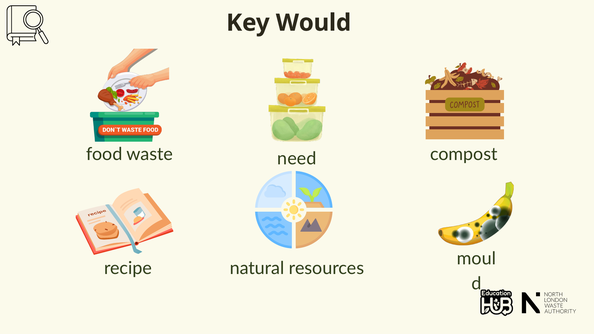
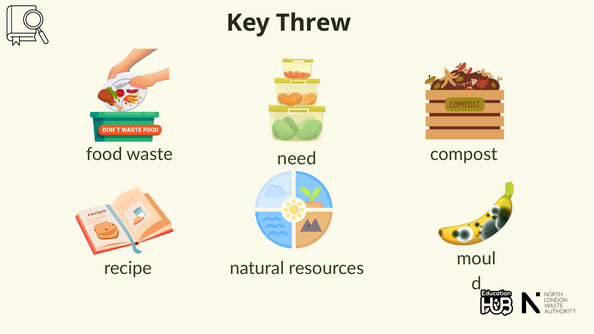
Would: Would -> Threw
